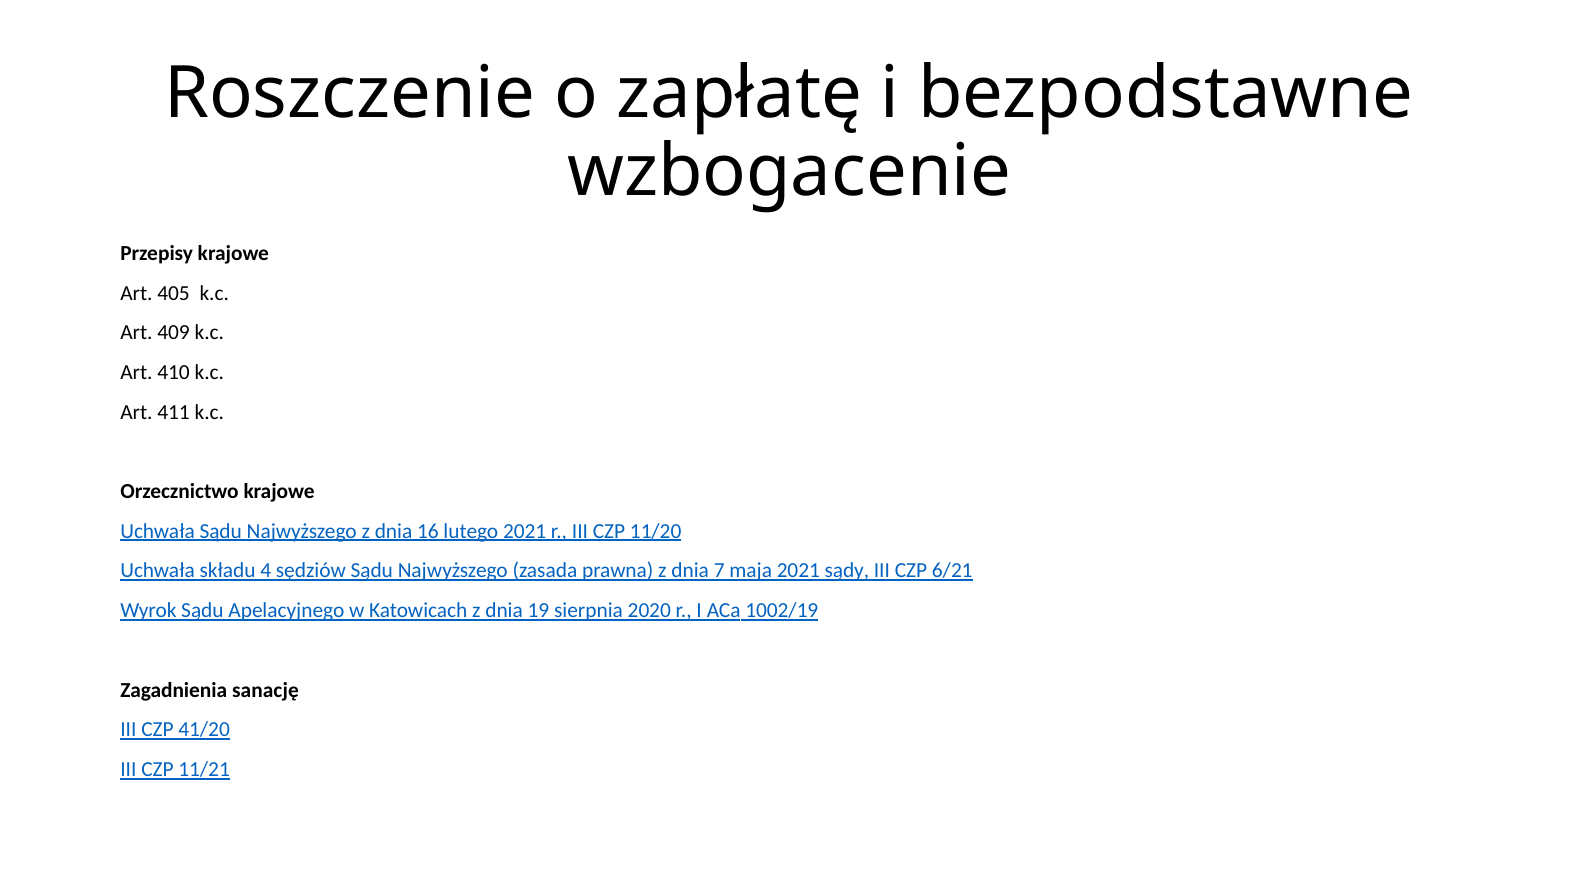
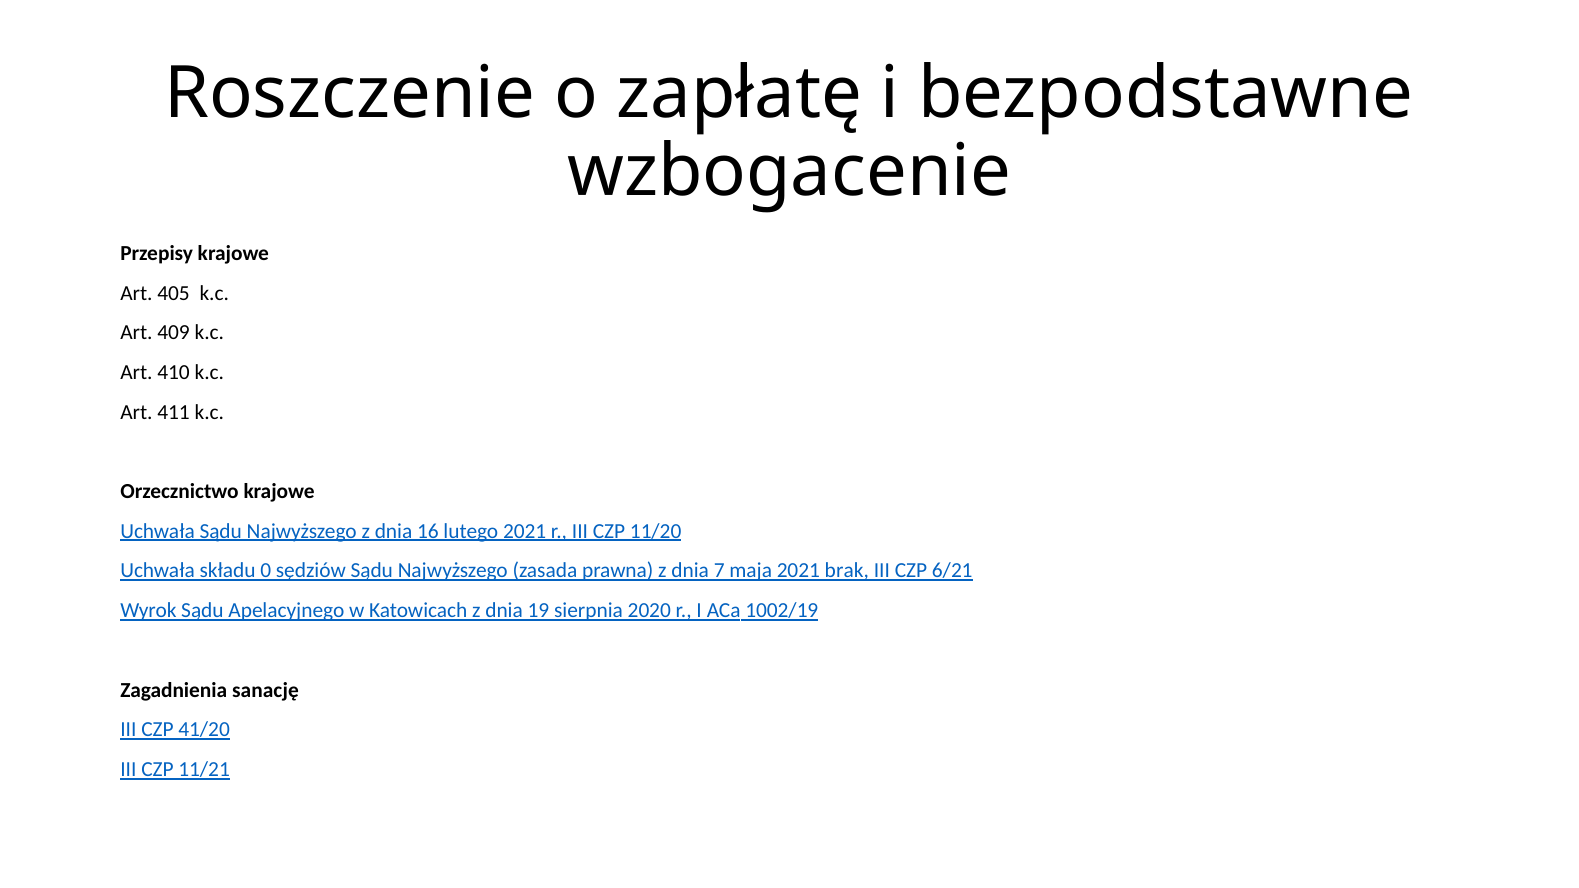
4: 4 -> 0
sądy: sądy -> brak
